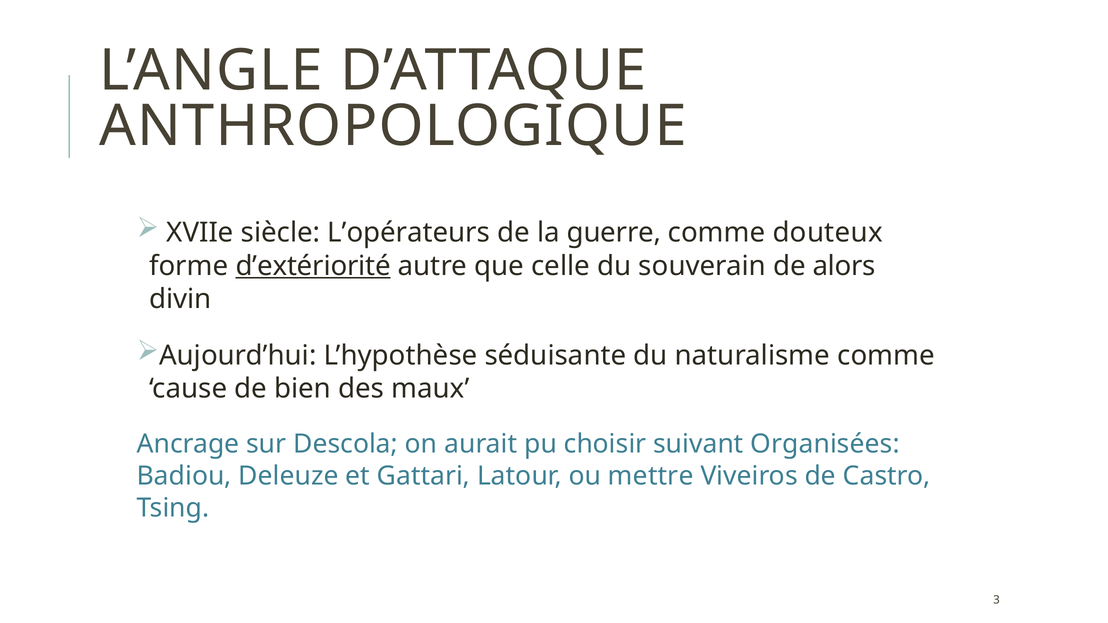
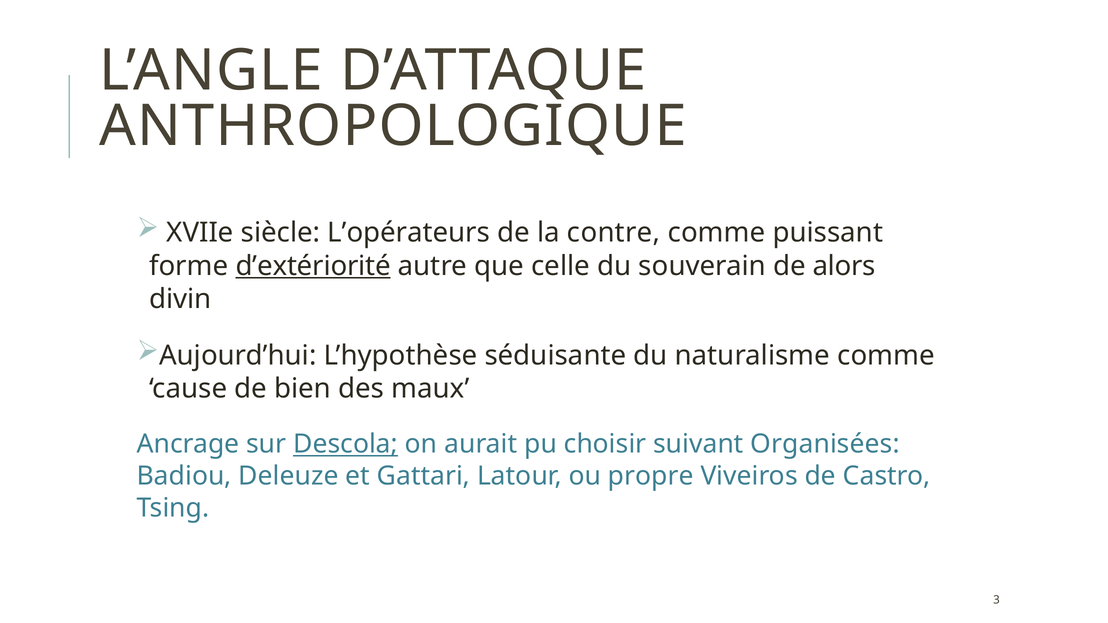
guerre: guerre -> contre
douteux: douteux -> puissant
Descola underline: none -> present
mettre: mettre -> propre
